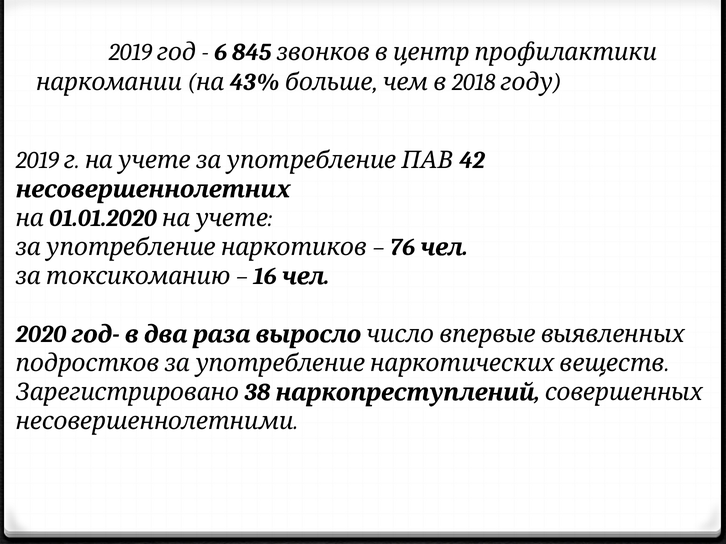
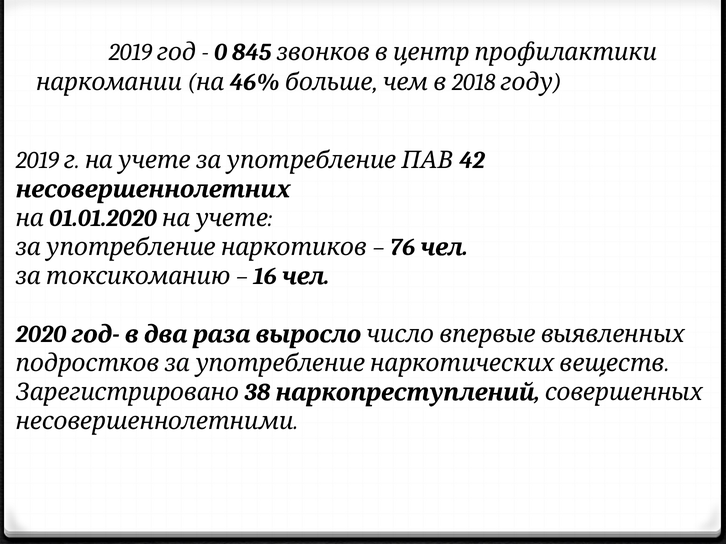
6: 6 -> 0
43%: 43% -> 46%
